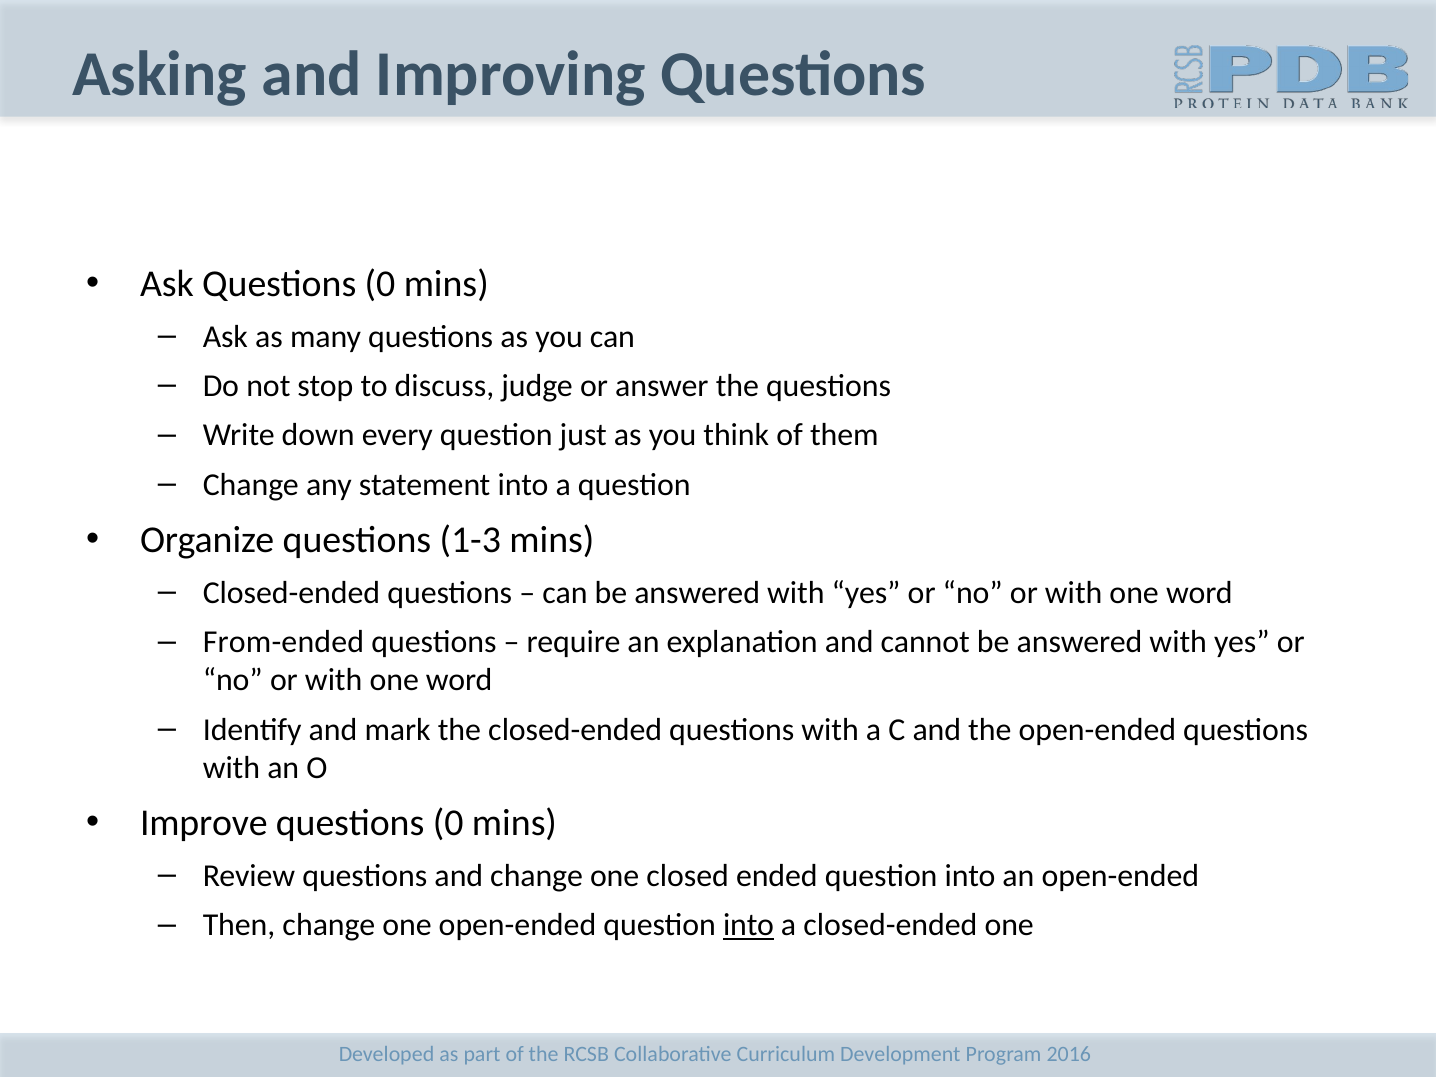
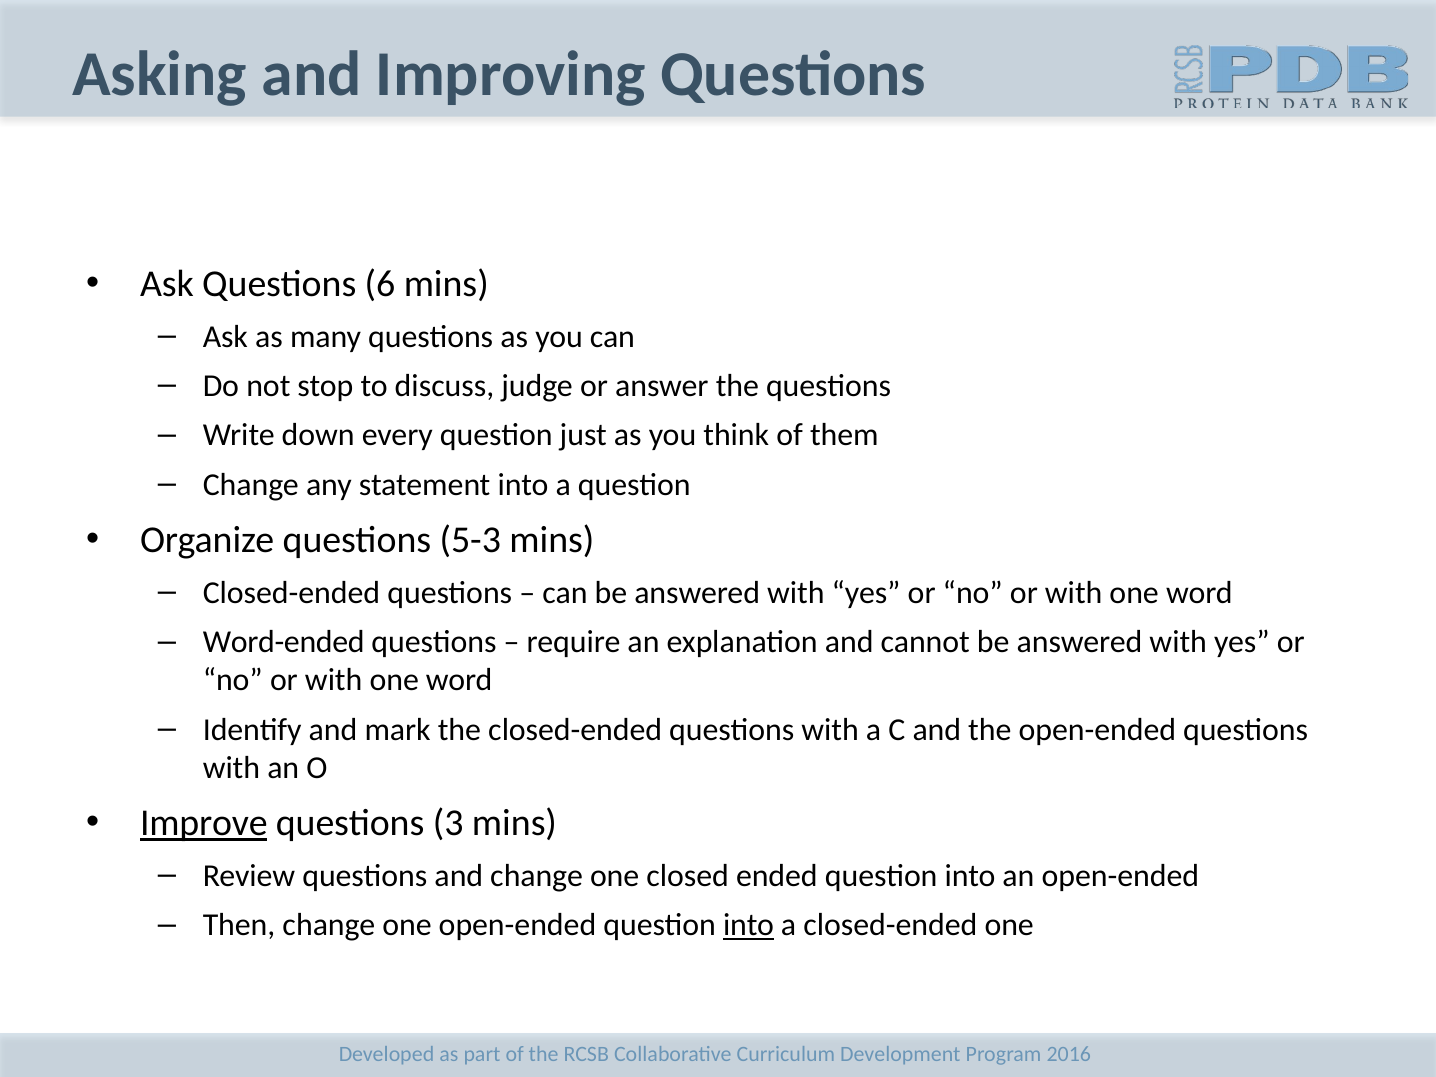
Ask Questions 0: 0 -> 6
1-3: 1-3 -> 5-3
From-ended: From-ended -> Word-ended
Improve underline: none -> present
0 at (448, 823): 0 -> 3
